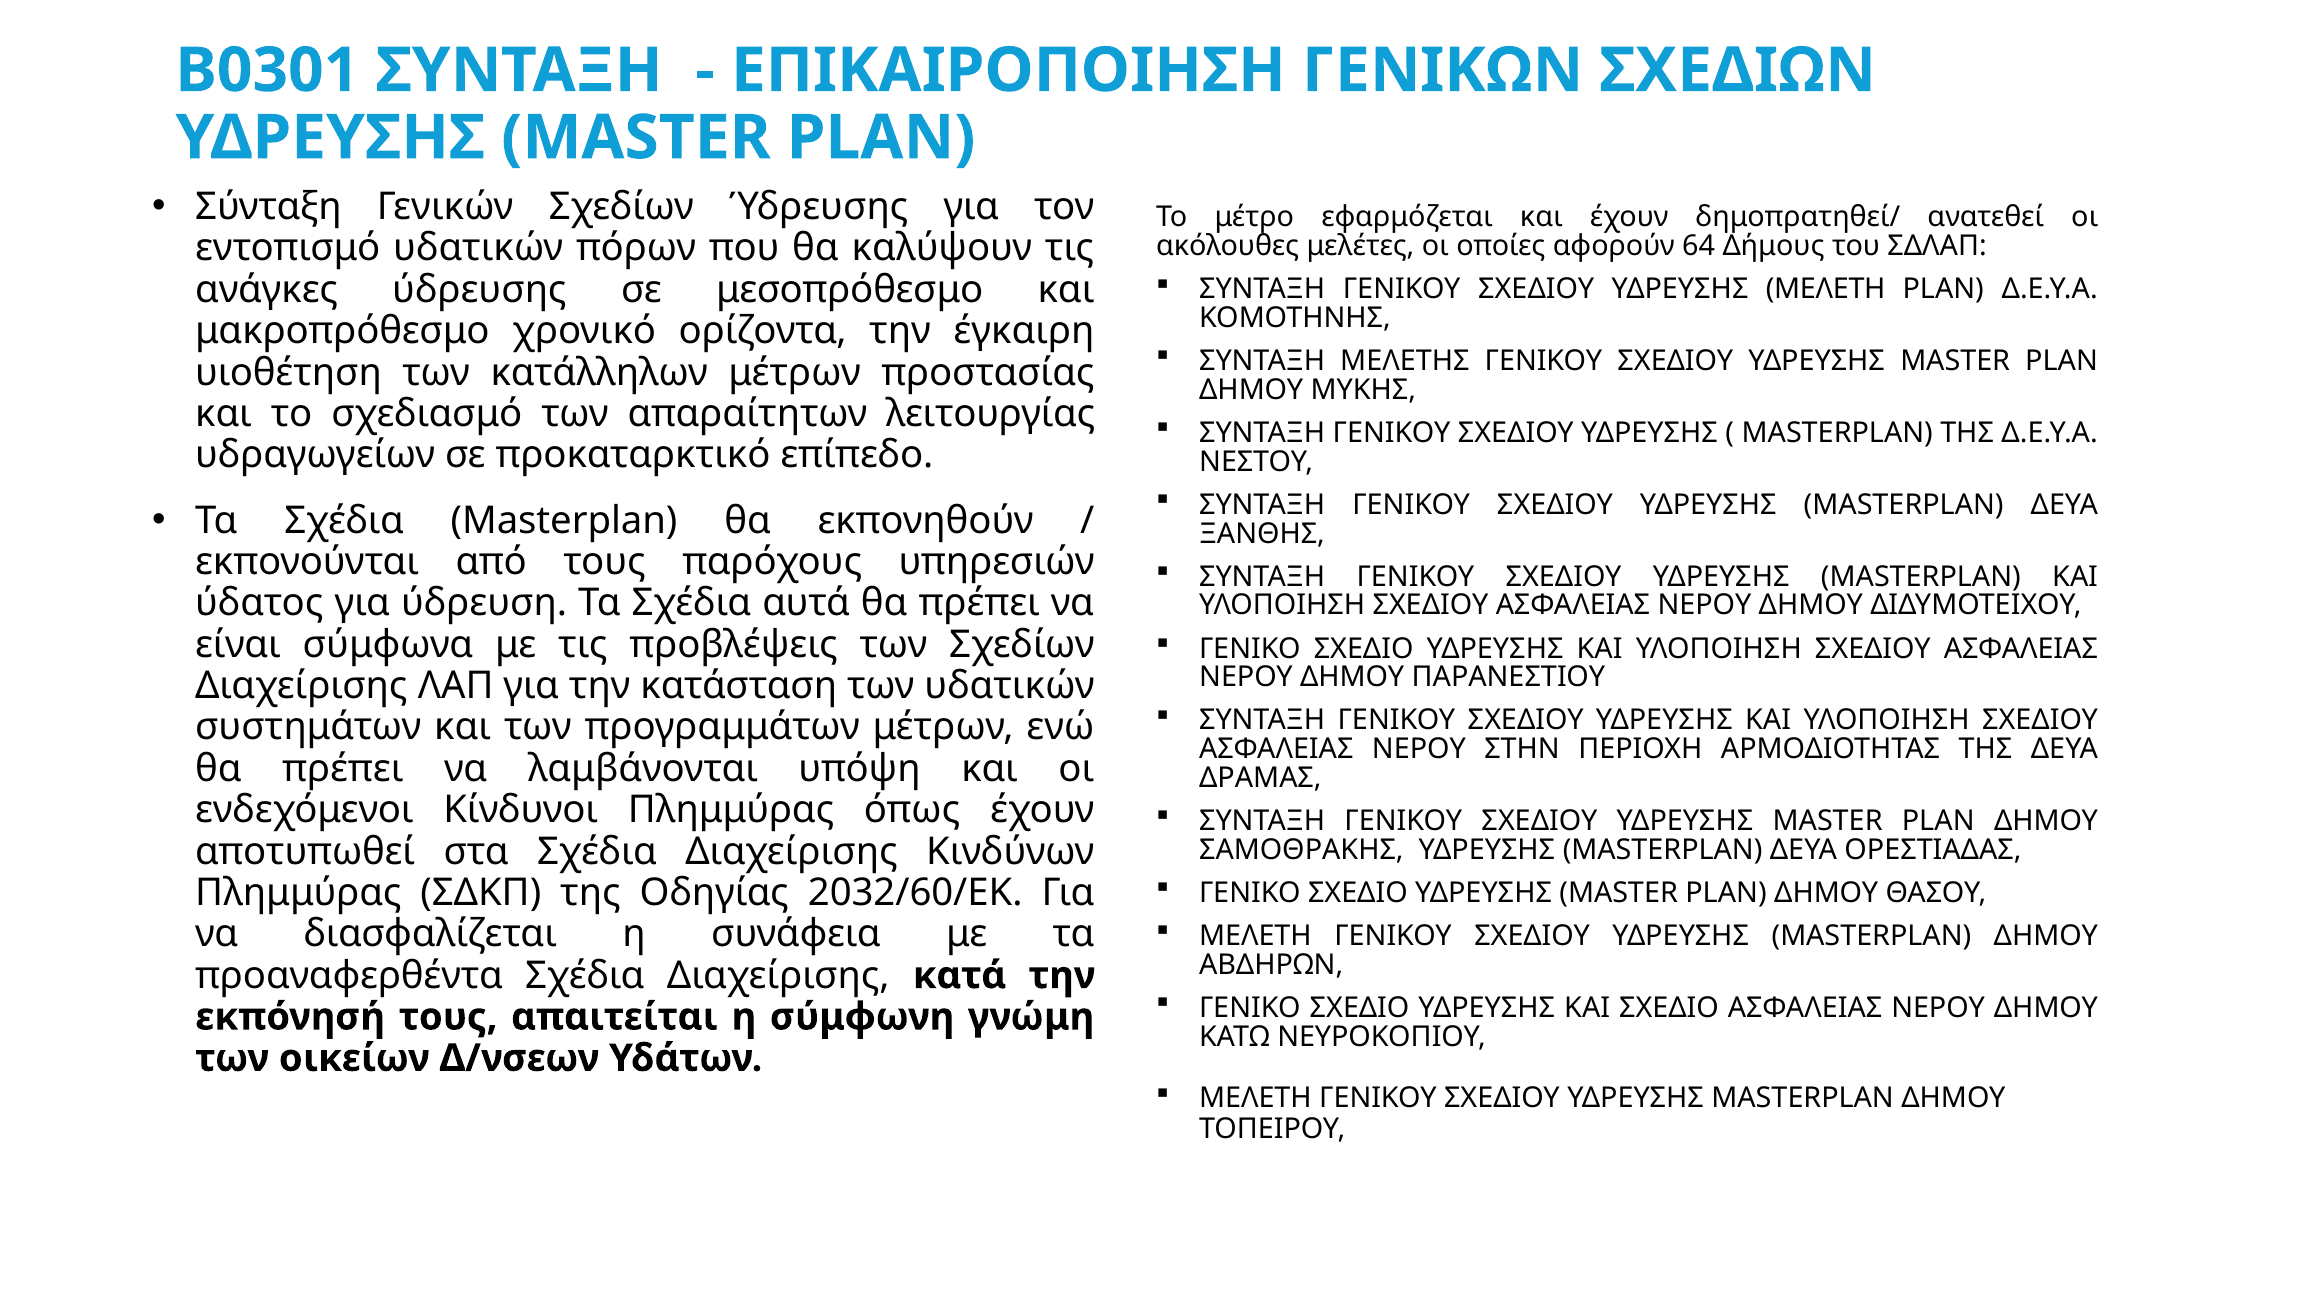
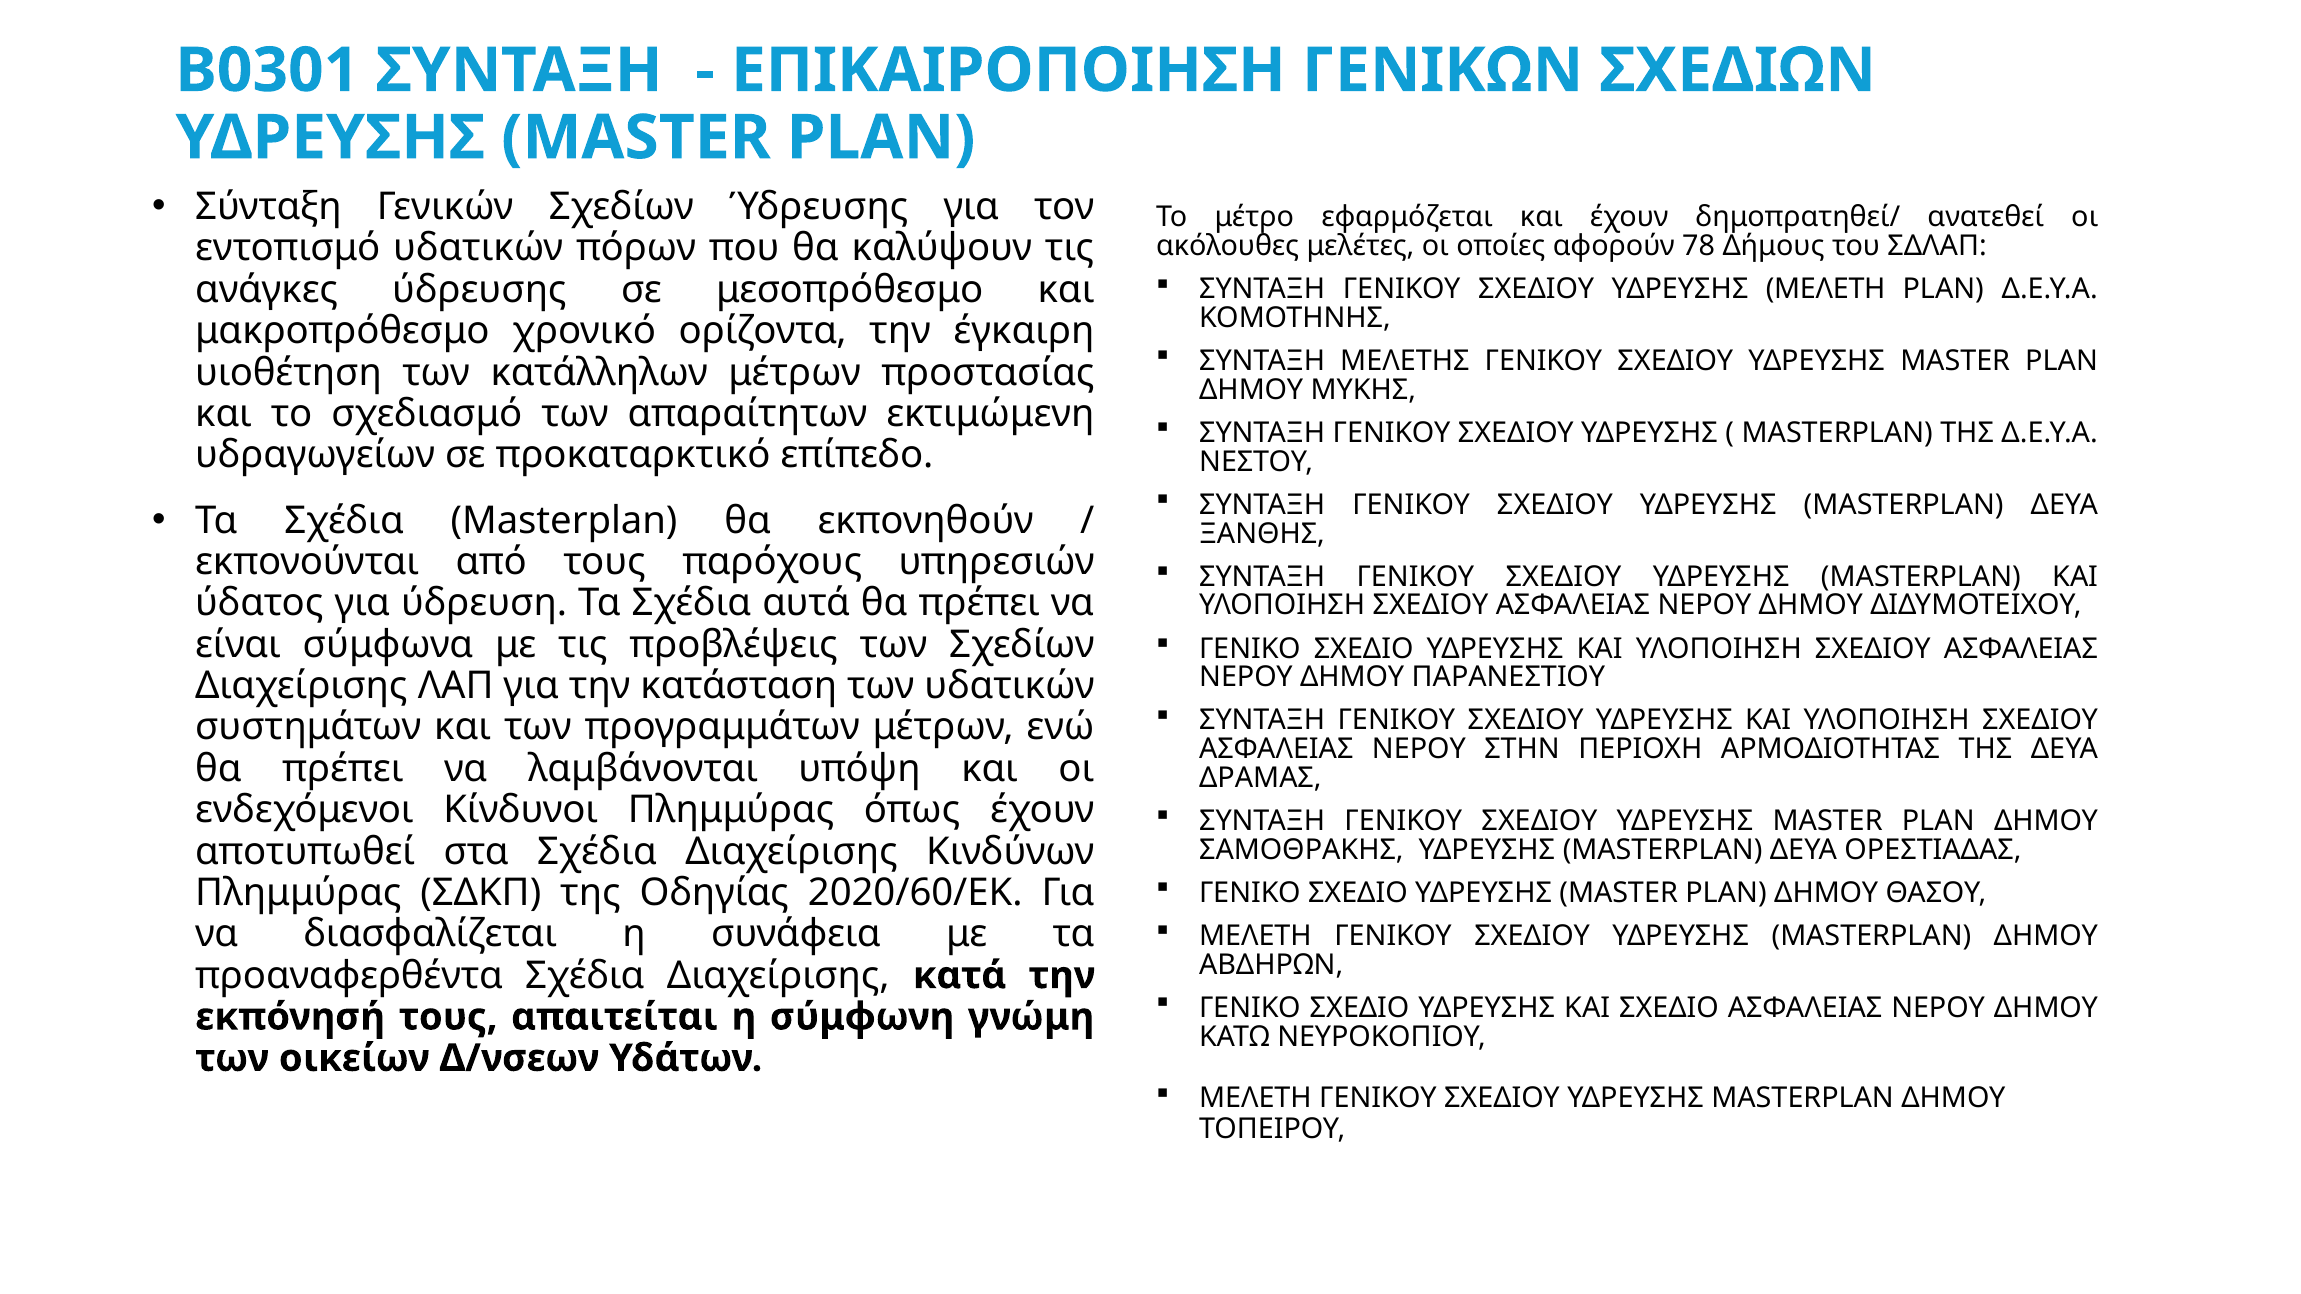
64: 64 -> 78
λειτουργίας: λειτουργίας -> εκτιμώμενη
2032/60/ΕΚ: 2032/60/ΕΚ -> 2020/60/ΕΚ
